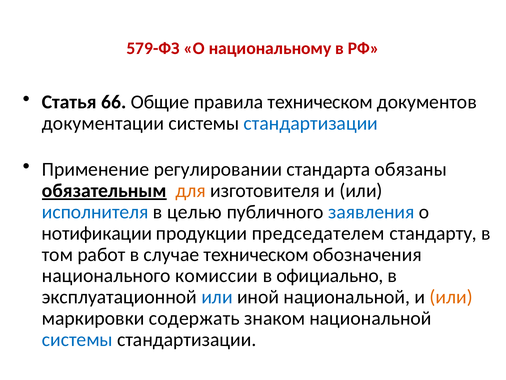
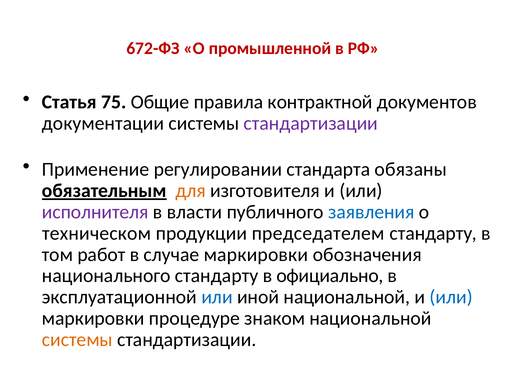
579-ФЗ: 579-ФЗ -> 672-ФЗ
национальному: национальному -> промышленной
66: 66 -> 75
правила техническом: техническом -> контрактной
стандартизации at (311, 123) colour: blue -> purple
исполнителя colour: blue -> purple
целью: целью -> власти
нотификации: нотификации -> техническом
случае техническом: техническом -> маркировки
национального комиссии: комиссии -> стандарту
или at (451, 297) colour: orange -> blue
содержать: содержать -> процедуре
системы at (77, 339) colour: blue -> orange
